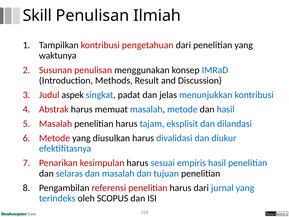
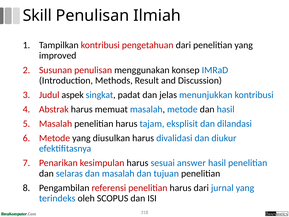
waktunya: waktunya -> improved
empiris: empiris -> answer
